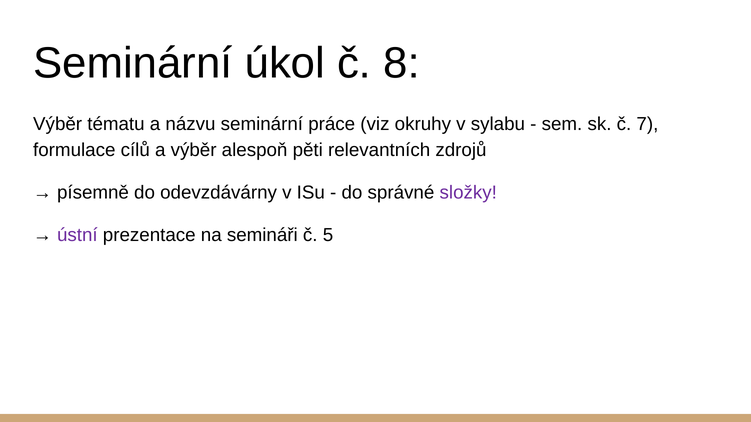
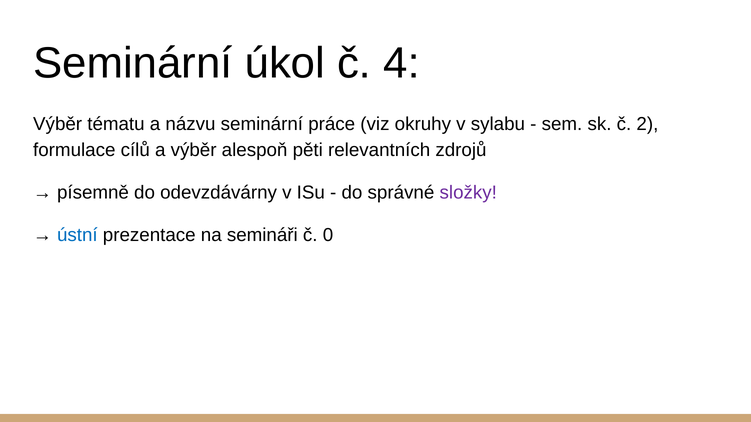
8: 8 -> 4
7: 7 -> 2
ústní colour: purple -> blue
5: 5 -> 0
